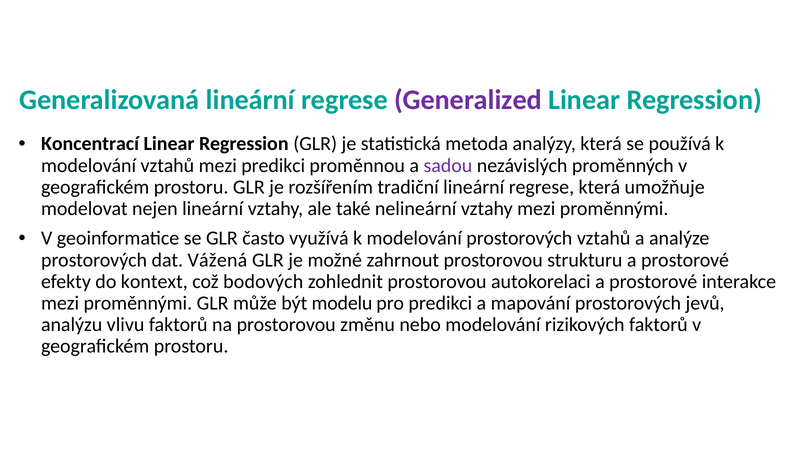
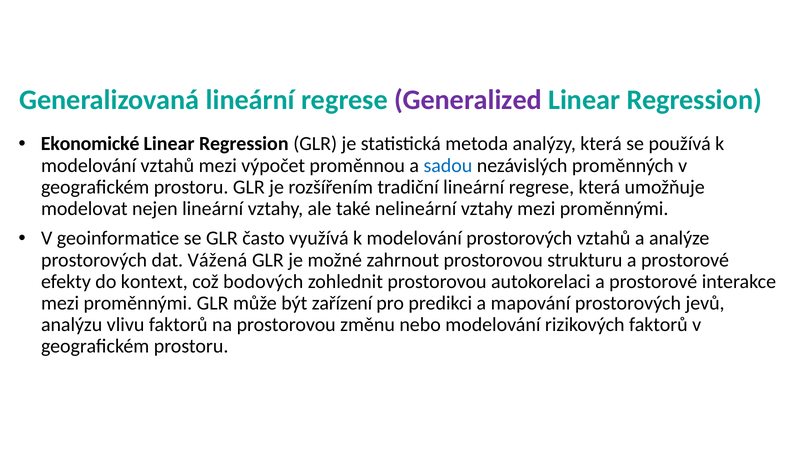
Koncentrací: Koncentrací -> Ekonomické
mezi predikci: predikci -> výpočet
sadou colour: purple -> blue
modelu: modelu -> zařízení
